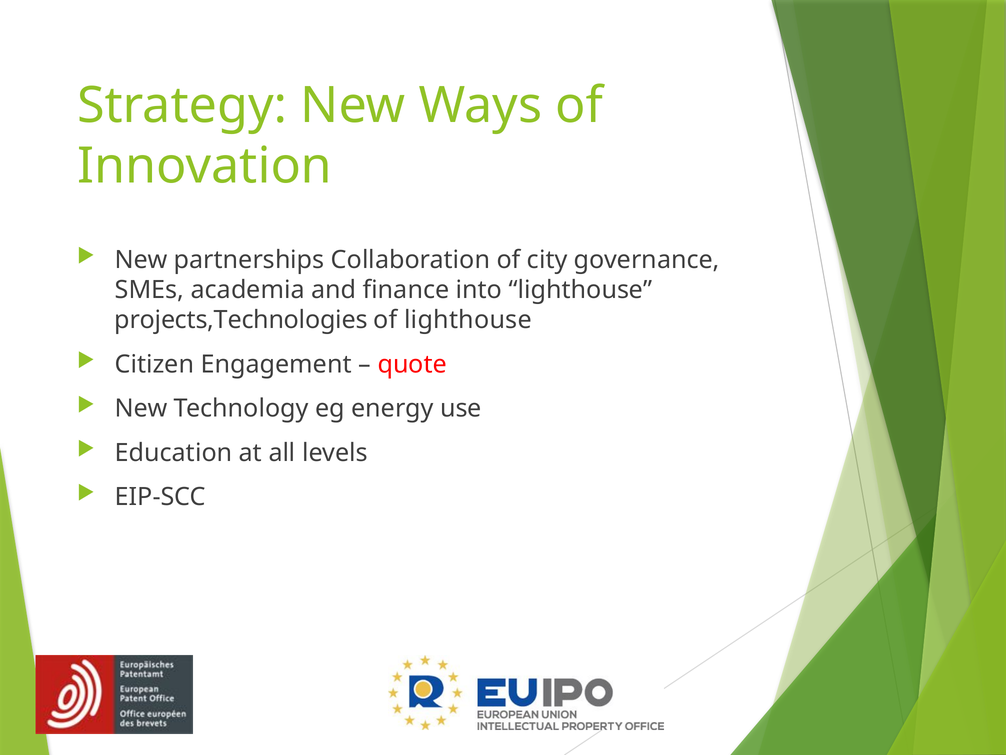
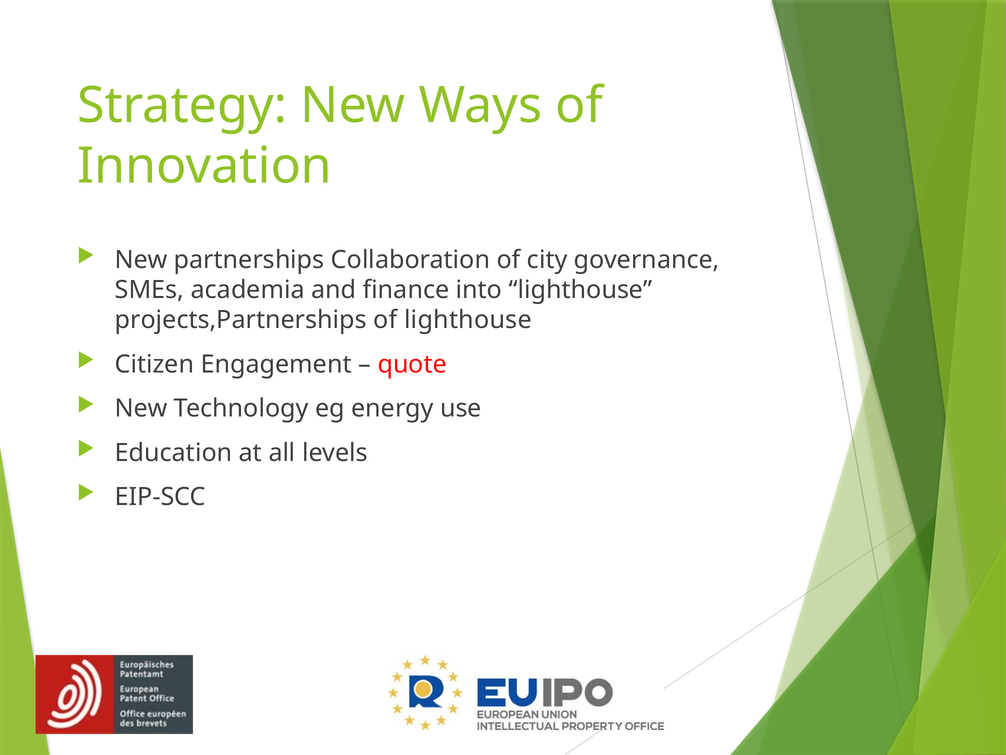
projects,Technologies: projects,Technologies -> projects,Partnerships
